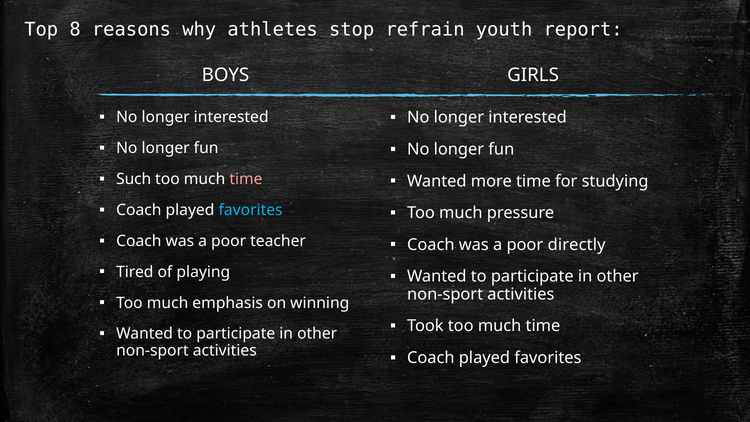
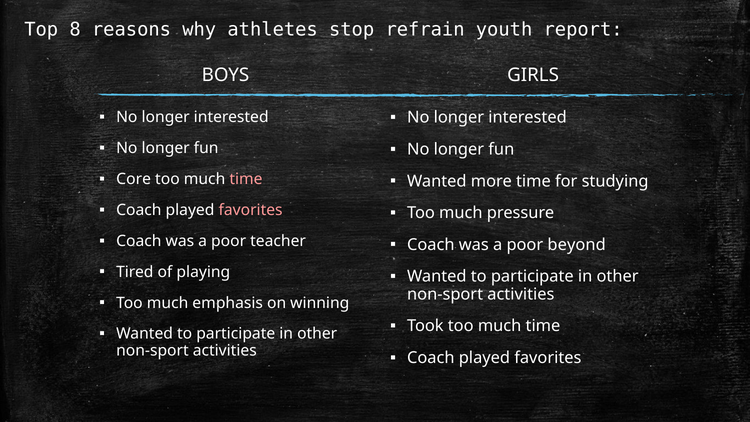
Such: Such -> Core
favorites at (251, 210) colour: light blue -> pink
directly: directly -> beyond
